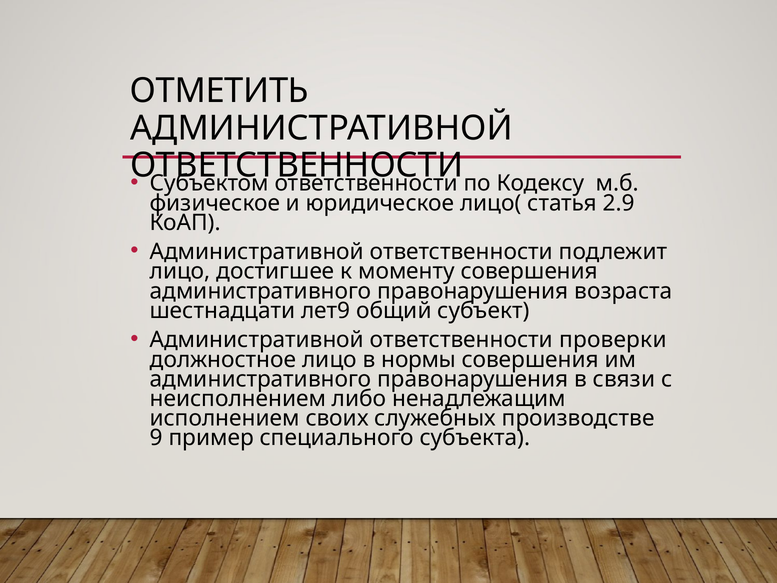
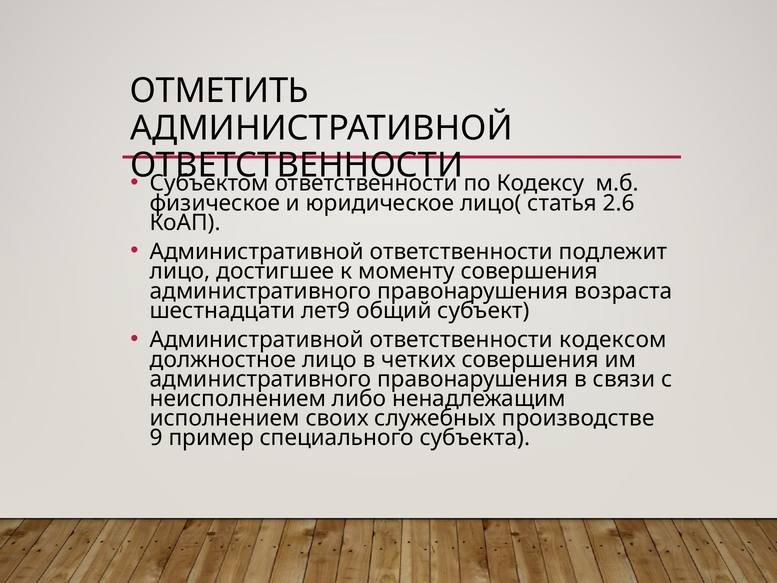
2.9: 2.9 -> 2.6
проверки: проверки -> кодексом
нормы: нормы -> четких
